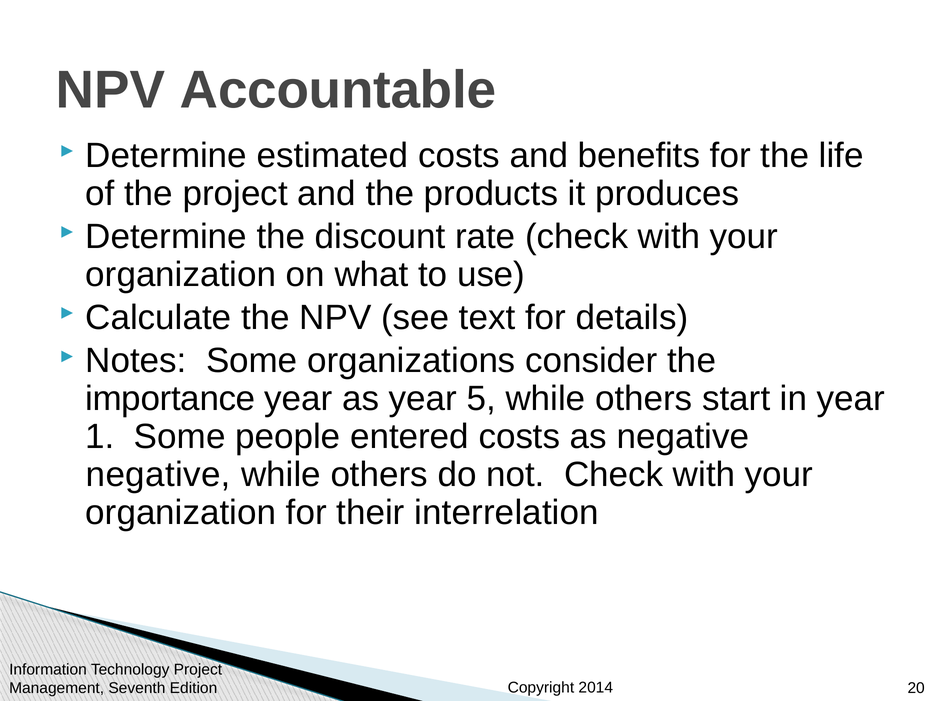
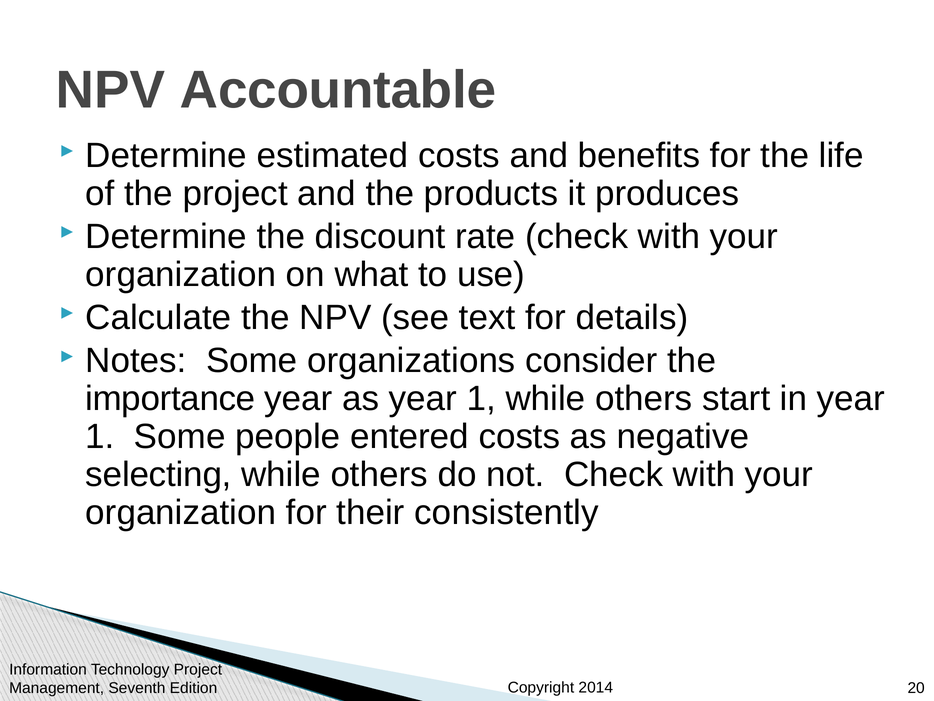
as year 5: 5 -> 1
negative at (158, 474): negative -> selecting
interrelation: interrelation -> consistently
